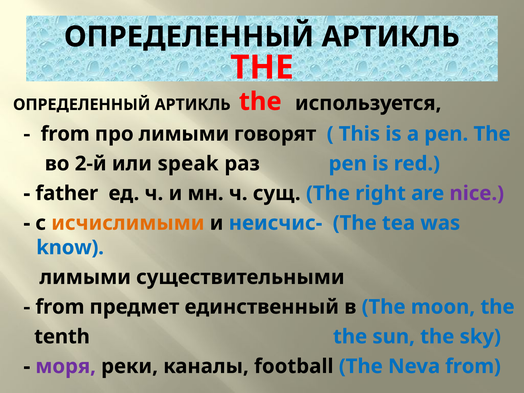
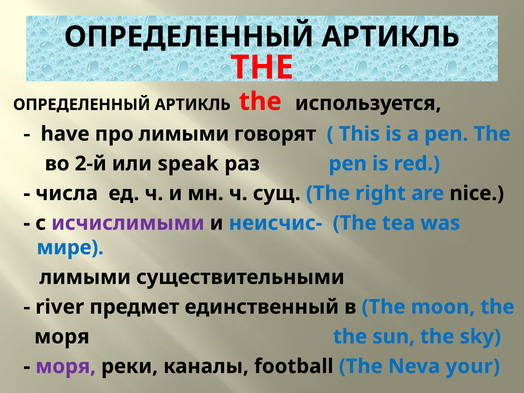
from at (65, 134): from -> have
father: father -> числа
nice colour: purple -> black
исчислимыми colour: orange -> purple
know: know -> мире
from at (60, 307): from -> river
tenth at (62, 337): tenth -> моря
Neva from: from -> your
